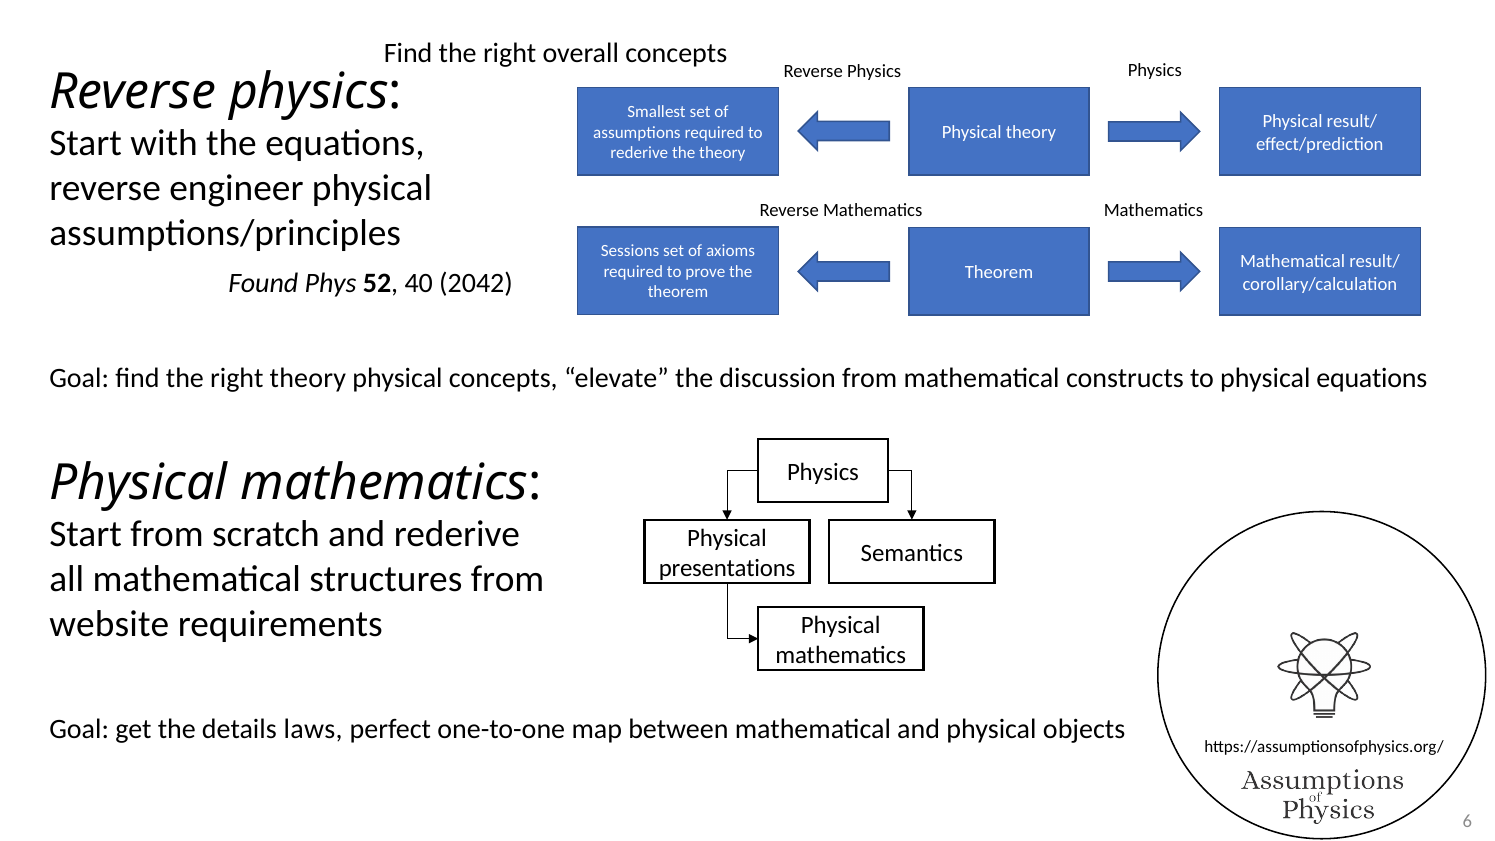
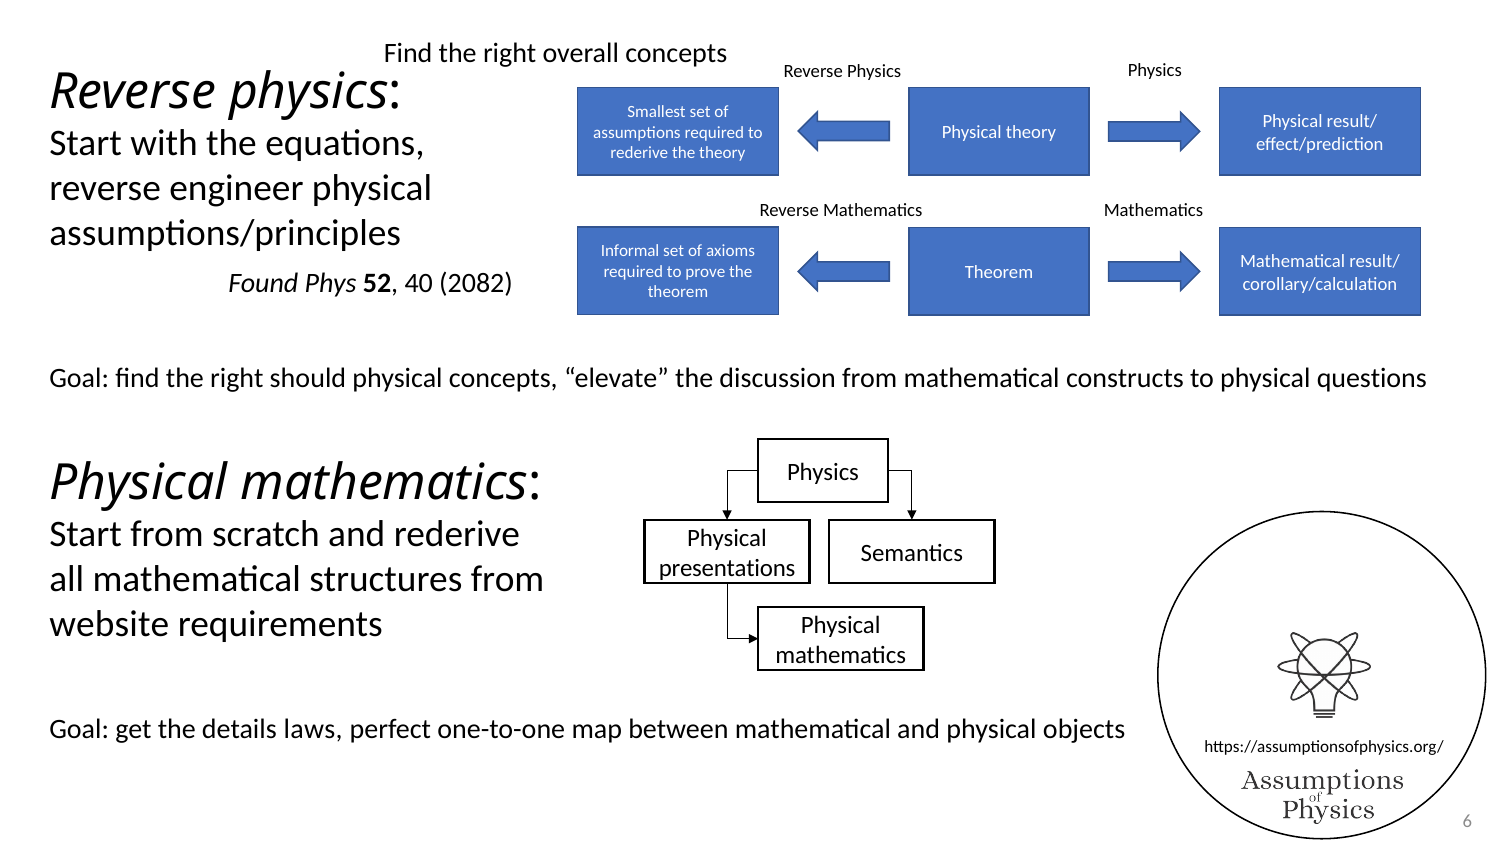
Sessions: Sessions -> Informal
2042: 2042 -> 2082
right theory: theory -> should
physical equations: equations -> questions
